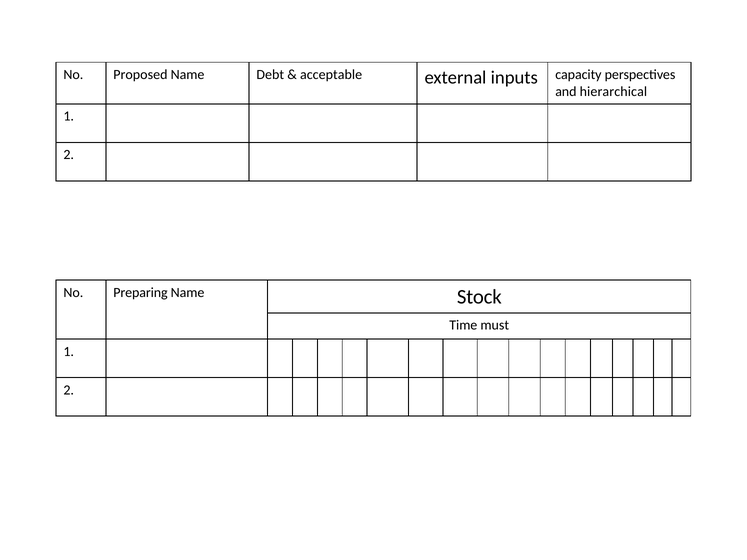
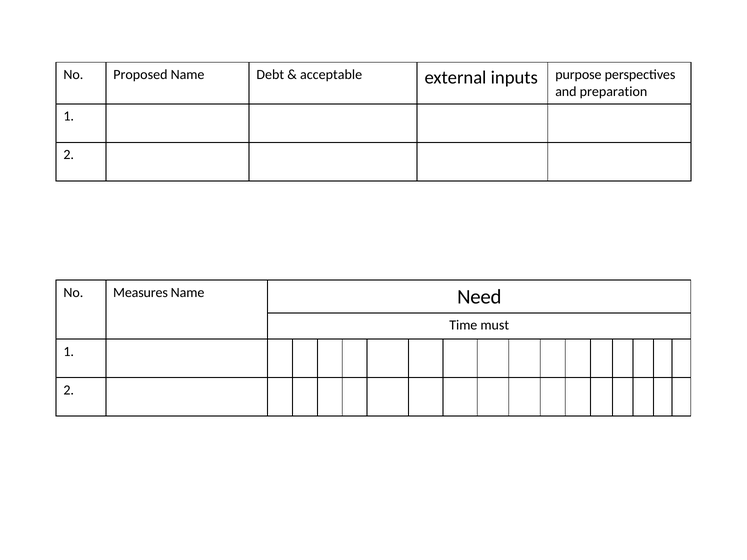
capacity: capacity -> purpose
hierarchical: hierarchical -> preparation
Preparing: Preparing -> Measures
Stock: Stock -> Need
